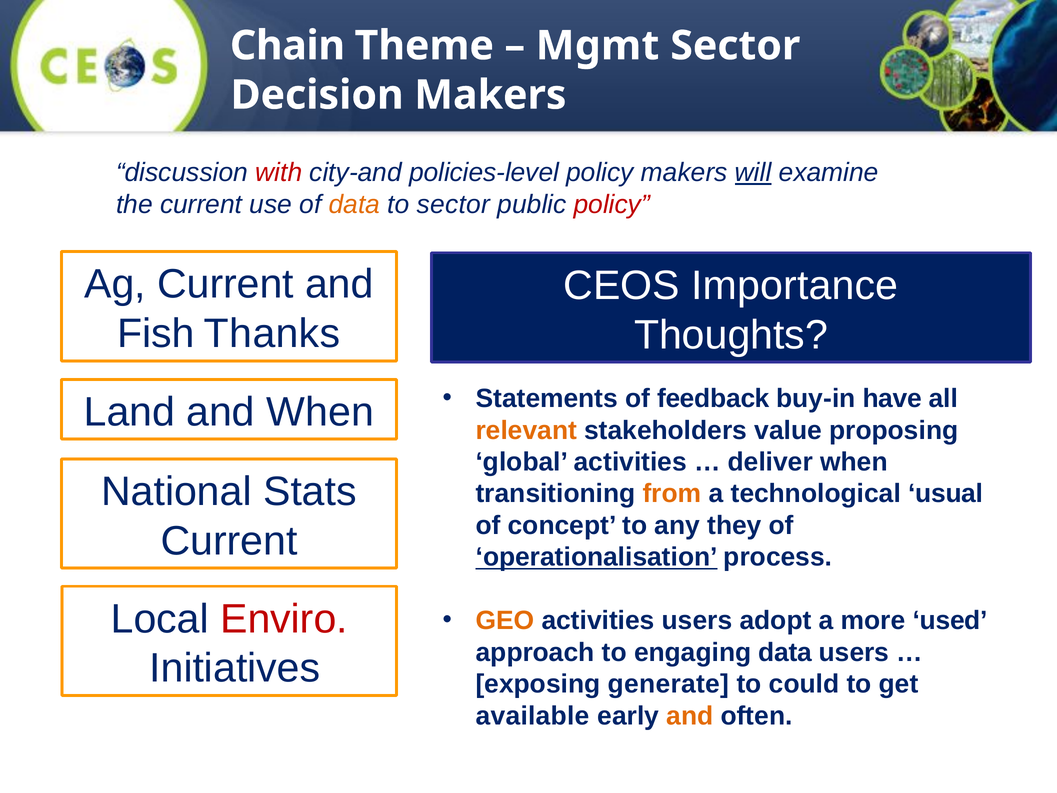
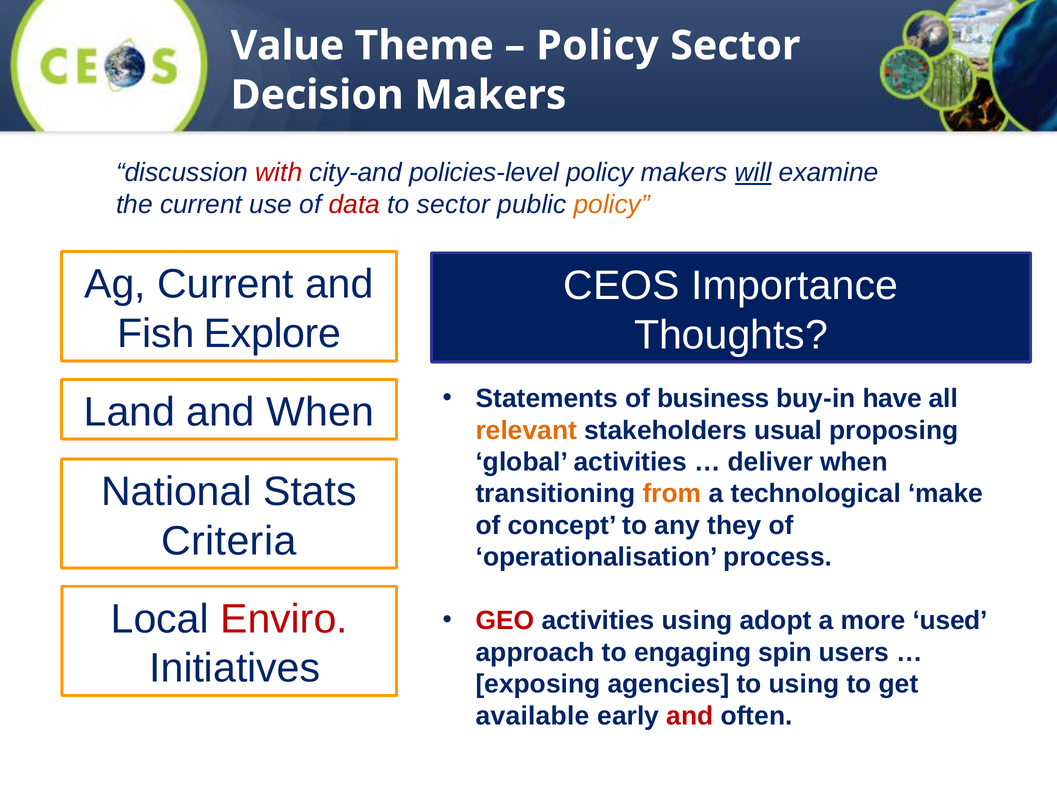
Chain: Chain -> Value
Mgmt at (598, 46): Mgmt -> Policy
data at (354, 204) colour: orange -> red
policy at (612, 204) colour: red -> orange
Thanks: Thanks -> Explore
feedback: feedback -> business
value: value -> usual
usual: usual -> make
Current at (229, 541): Current -> Criteria
operationalisation underline: present -> none
GEO colour: orange -> red
activities users: users -> using
engaging data: data -> spin
generate: generate -> agencies
to could: could -> using
and at (690, 716) colour: orange -> red
